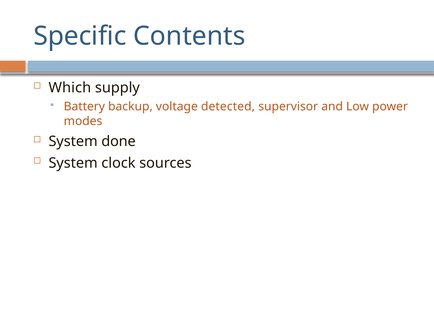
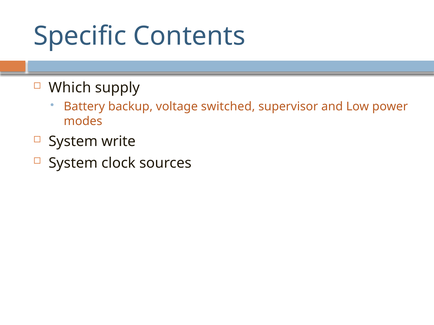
detected: detected -> switched
done: done -> write
